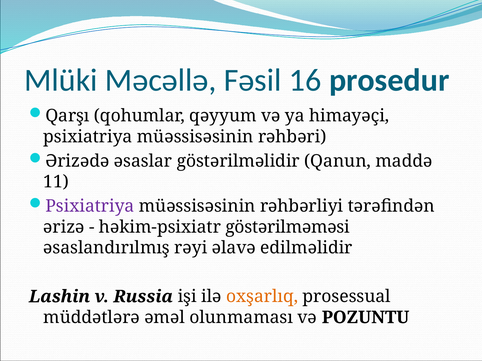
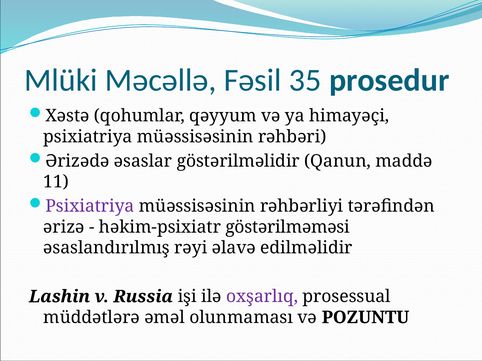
16: 16 -> 35
Qarşı: Qarşı -> Xəstə
oxşarlıq colour: orange -> purple
